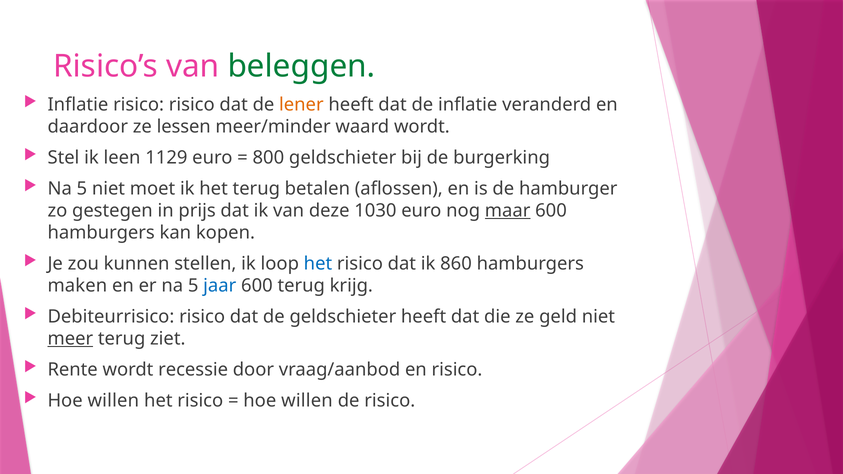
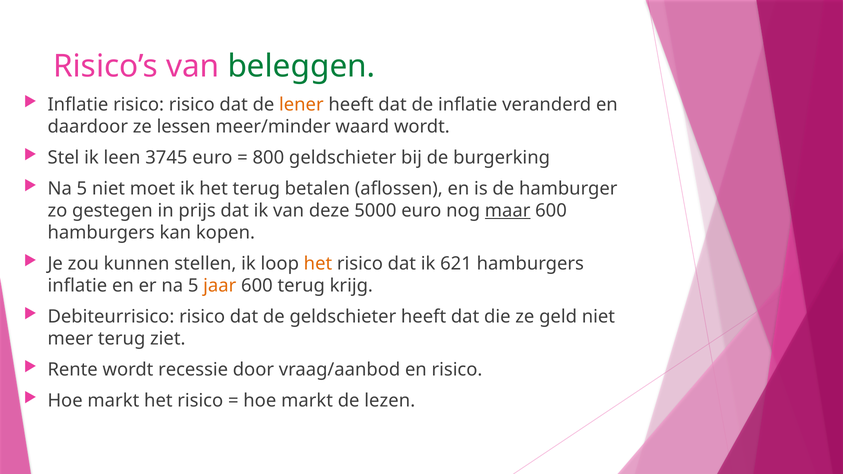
1129: 1129 -> 3745
1030: 1030 -> 5000
het at (318, 264) colour: blue -> orange
860: 860 -> 621
maken at (77, 286): maken -> inflatie
jaar colour: blue -> orange
meer underline: present -> none
willen at (113, 401): willen -> markt
willen at (307, 401): willen -> markt
de risico: risico -> lezen
